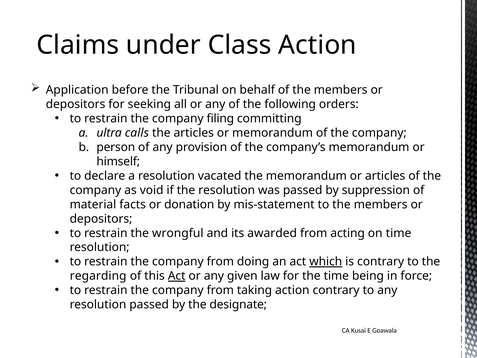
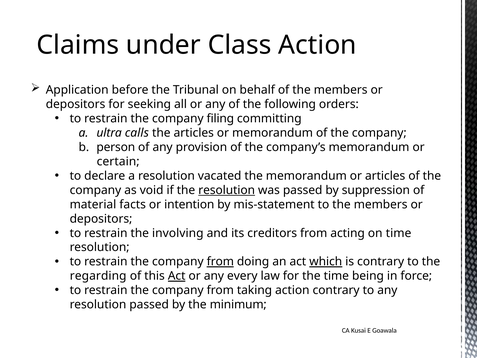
himself: himself -> certain
resolution at (227, 190) underline: none -> present
donation: donation -> intention
wrongful: wrongful -> involving
awarded: awarded -> creditors
from at (220, 262) underline: none -> present
given: given -> every
designate: designate -> minimum
